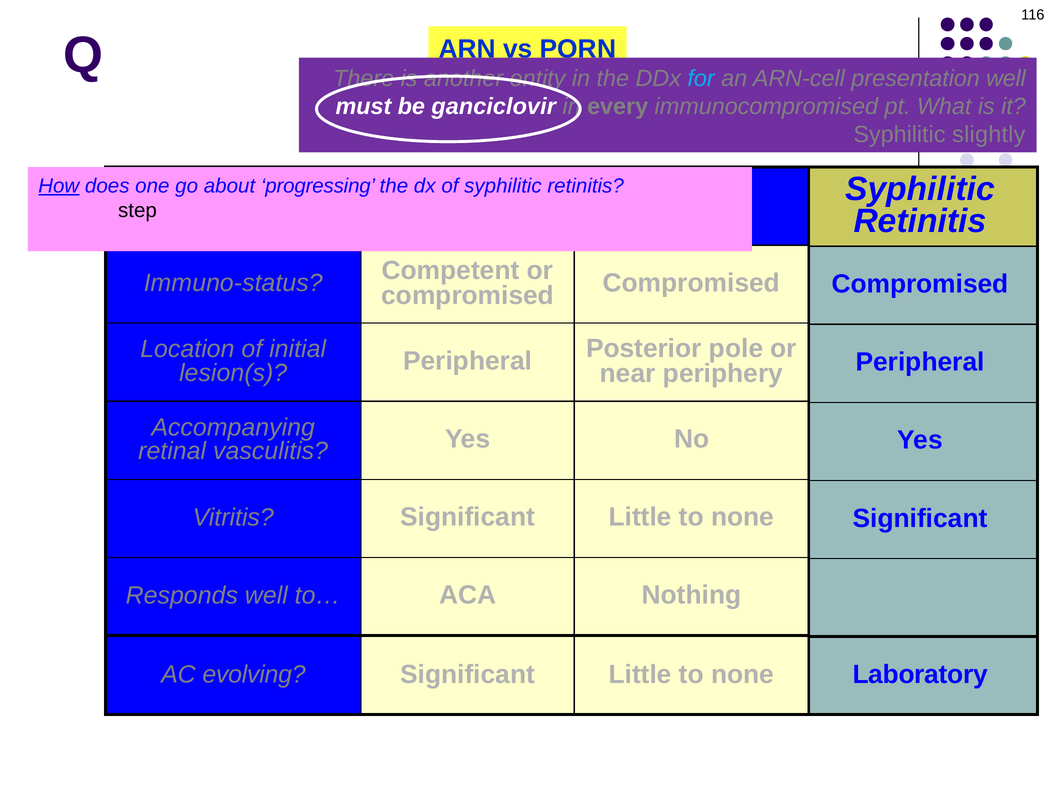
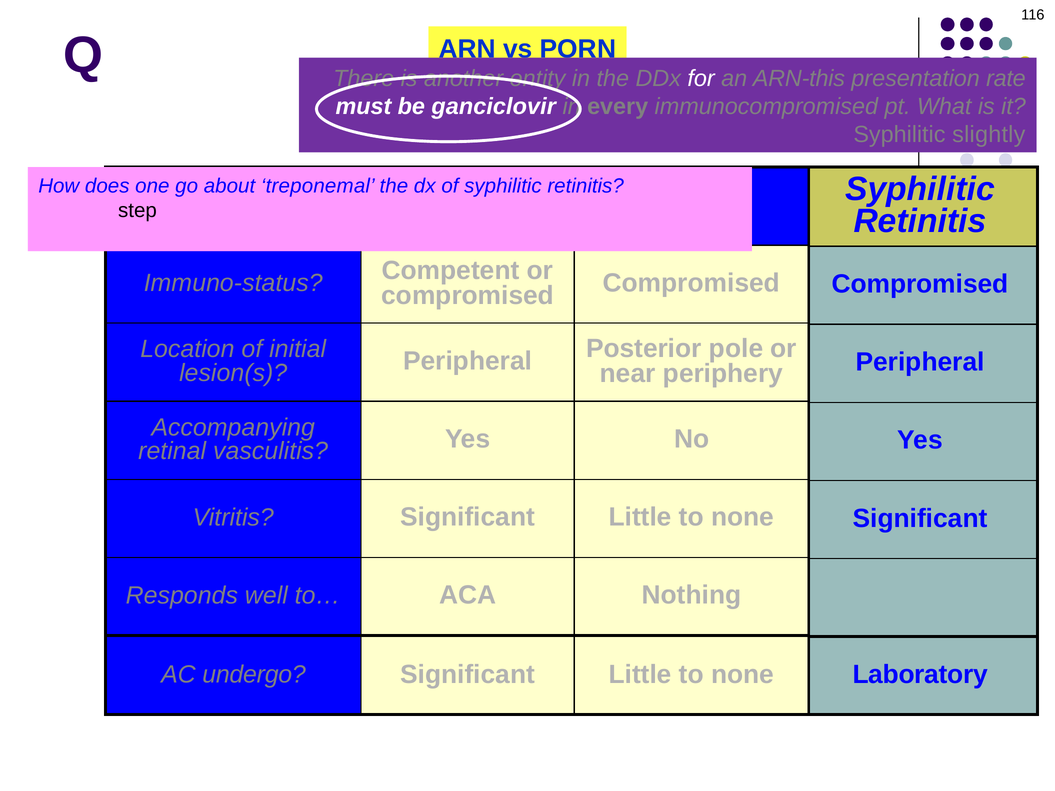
for at (701, 79) colour: light blue -> white
ARN-cell: ARN-cell -> ARN-this
presentation well: well -> rate
How underline: present -> none
about progressing: progressing -> treponemal
evolving: evolving -> undergo
